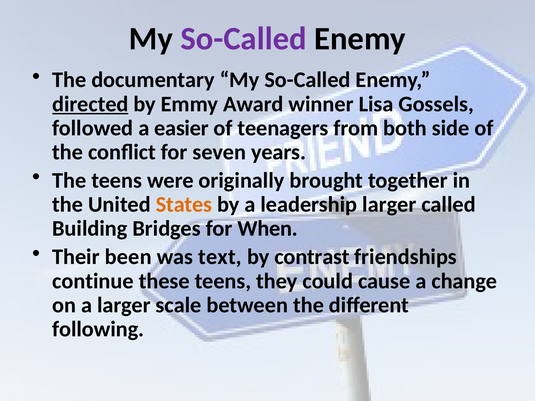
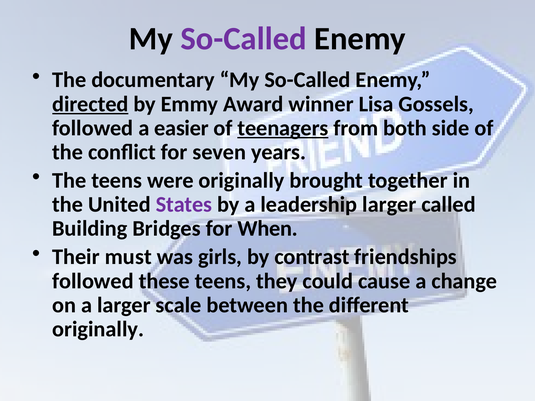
teenagers underline: none -> present
States colour: orange -> purple
been: been -> must
text: text -> girls
continue at (93, 281): continue -> followed
following at (98, 329): following -> originally
